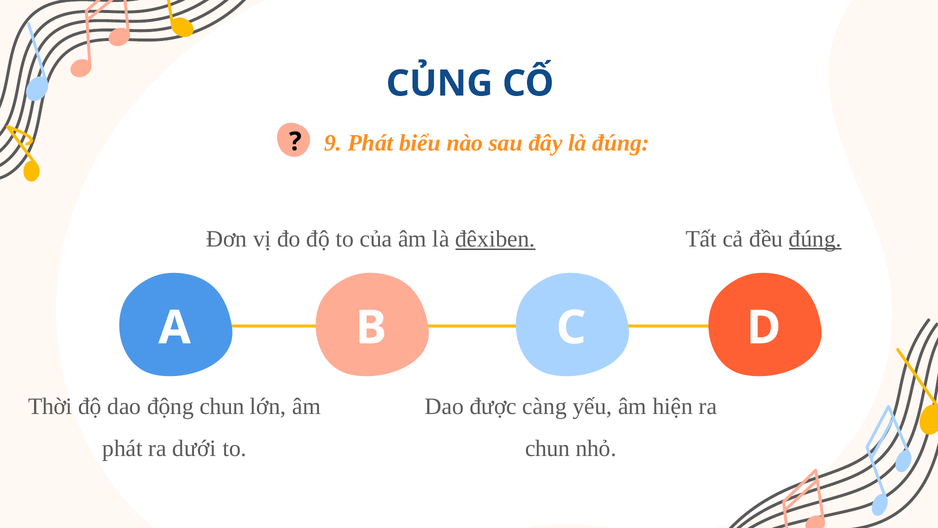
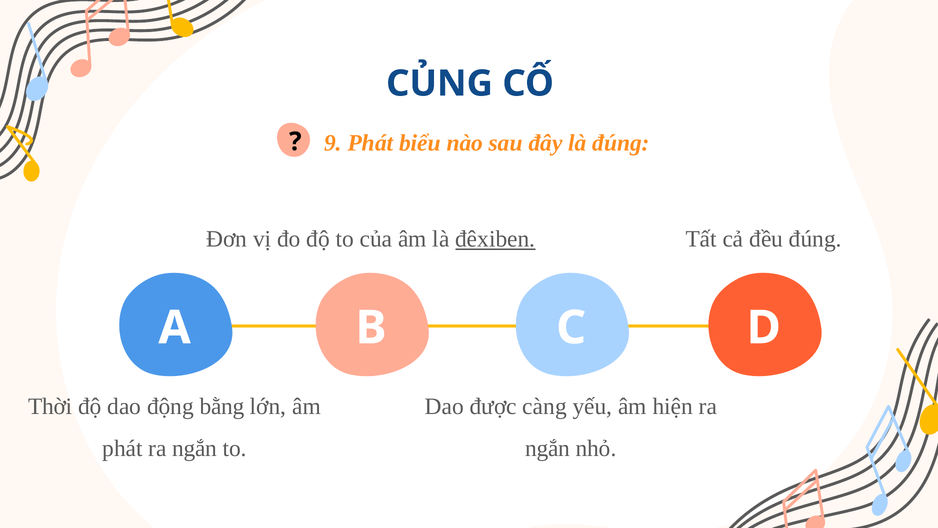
đúng at (815, 239) underline: present -> none
động chun: chun -> bằng
phát ra dưới: dưới -> ngắn
chun at (548, 448): chun -> ngắn
